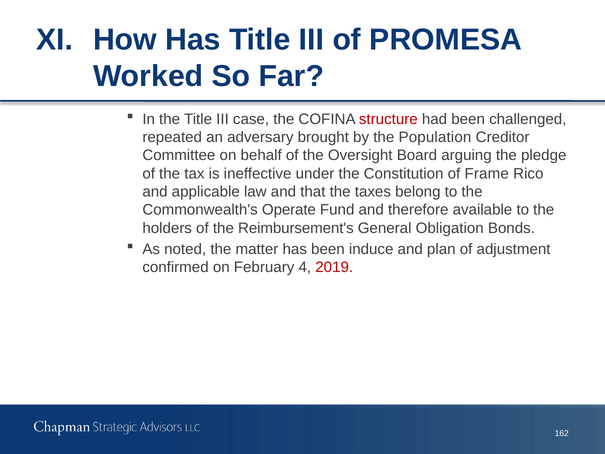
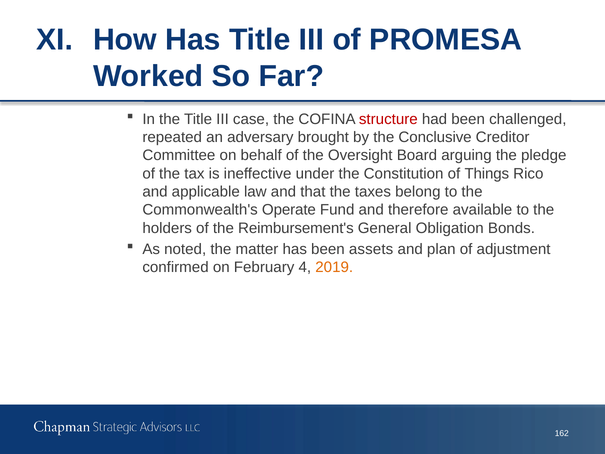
Population: Population -> Conclusive
Frame: Frame -> Things
induce: induce -> assets
2019 colour: red -> orange
